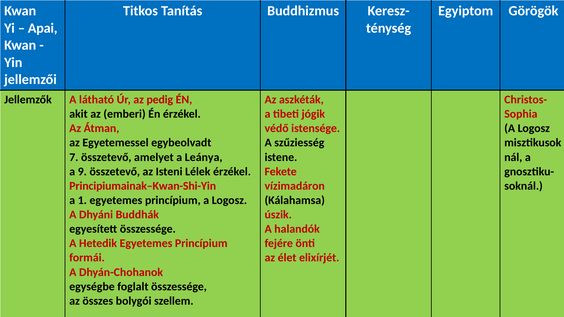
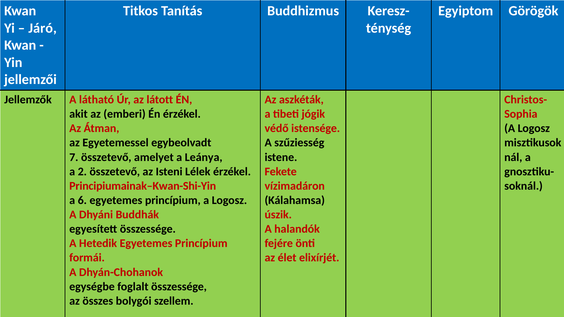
Apai: Apai -> Járó
pedig: pedig -> látott
9: 9 -> 2
1: 1 -> 6
